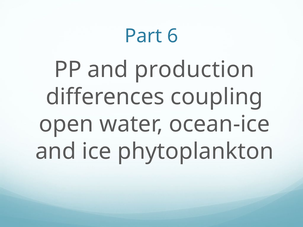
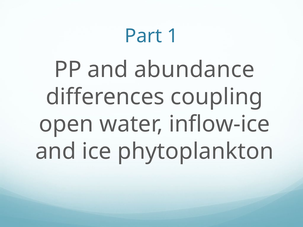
6: 6 -> 1
production: production -> abundance
ocean-ice: ocean-ice -> inflow-ice
